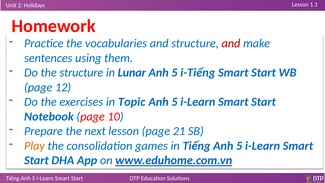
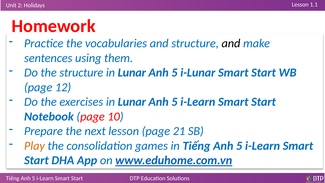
and at (231, 43) colour: red -> black
i-Tiếng: i-Tiếng -> i-Lunar
exercises in Topic: Topic -> Lunar
